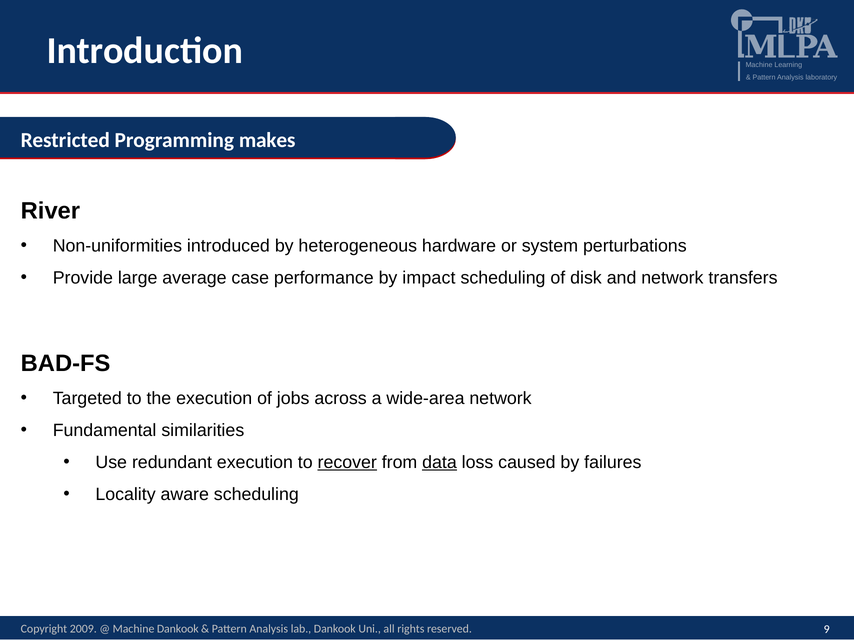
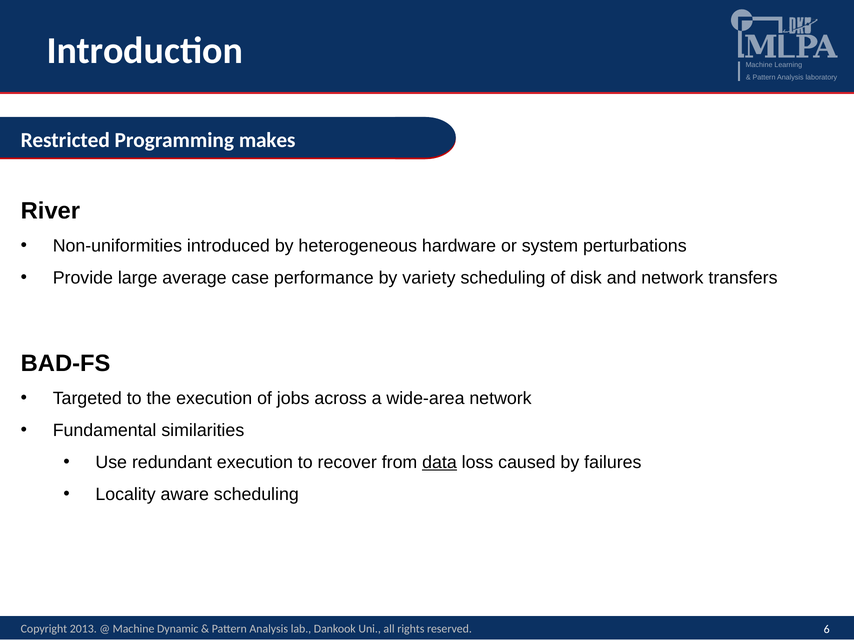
impact: impact -> variety
recover underline: present -> none
2009: 2009 -> 2013
Machine Dankook: Dankook -> Dynamic
9: 9 -> 6
